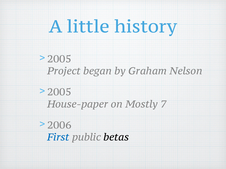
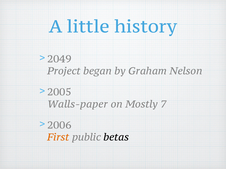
2005 at (59, 59): 2005 -> 2049
House-paper: House-paper -> Walls-paper
First colour: blue -> orange
